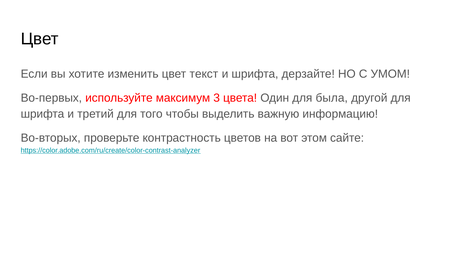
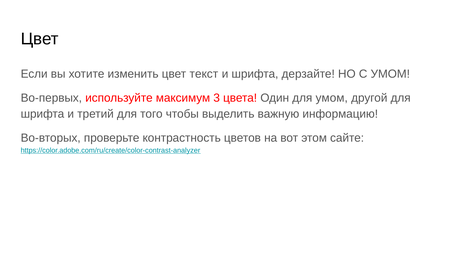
для была: была -> умом
